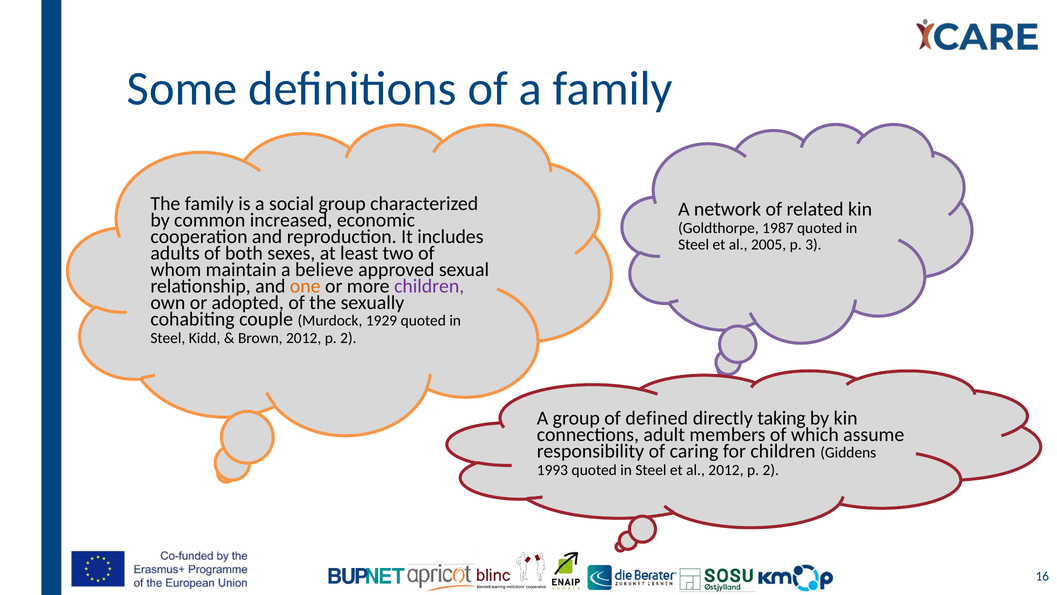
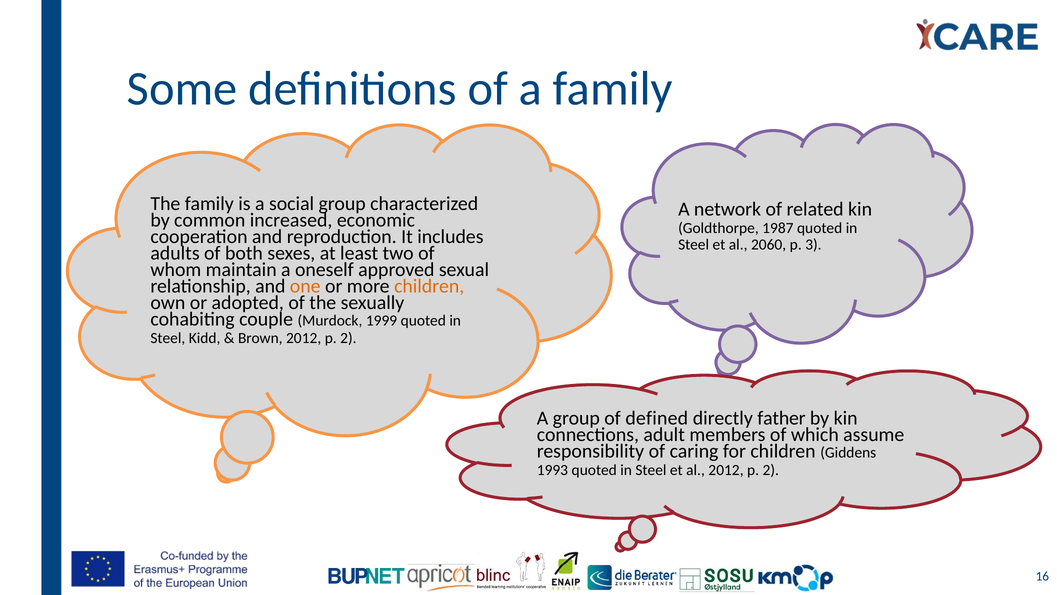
2005: 2005 -> 2060
believe: believe -> oneself
children at (429, 286) colour: purple -> orange
1929: 1929 -> 1999
taking: taking -> father
